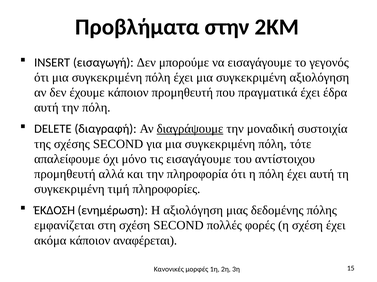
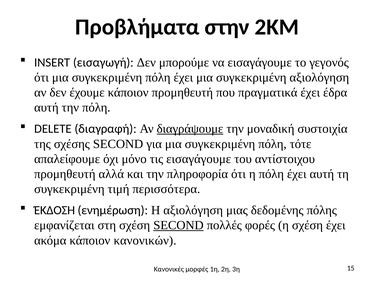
πληροφορίες: πληροφορίες -> περισσότερα
SECOND at (178, 226) underline: none -> present
αναφέρεται: αναφέρεται -> κανονικών
